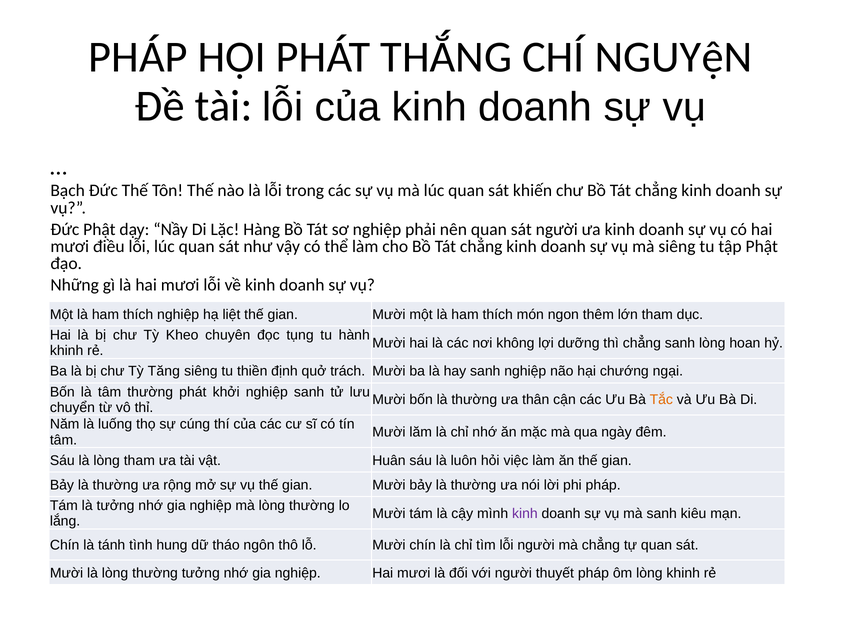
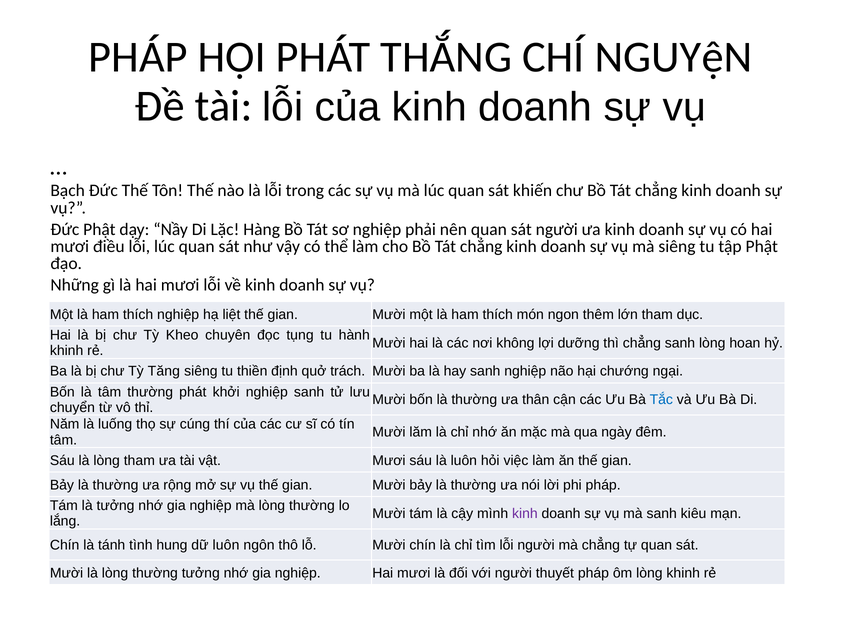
Tắc colour: orange -> blue
vật Huân: Huân -> Mươi
dữ tháo: tháo -> luôn
